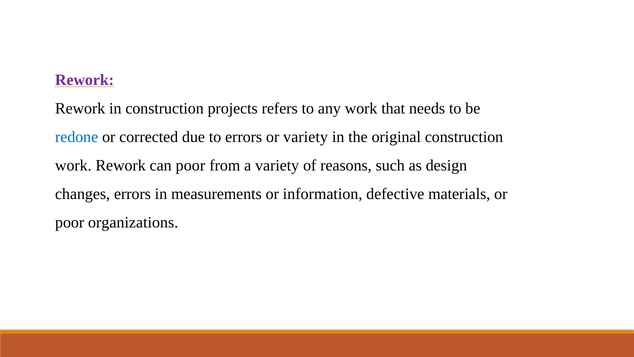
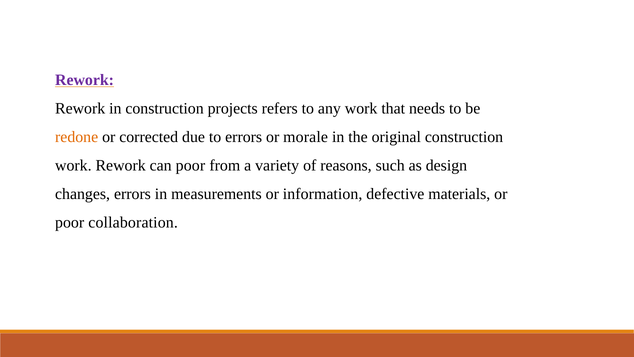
redone colour: blue -> orange
or variety: variety -> morale
organizations: organizations -> collaboration
